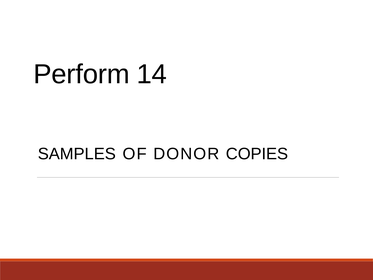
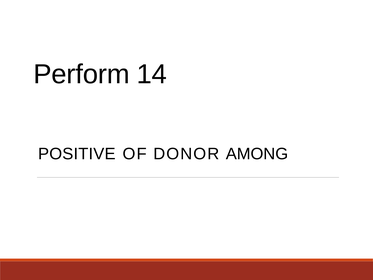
SAMPLES: SAMPLES -> POSITIVE
COPIES: COPIES -> AMONG
